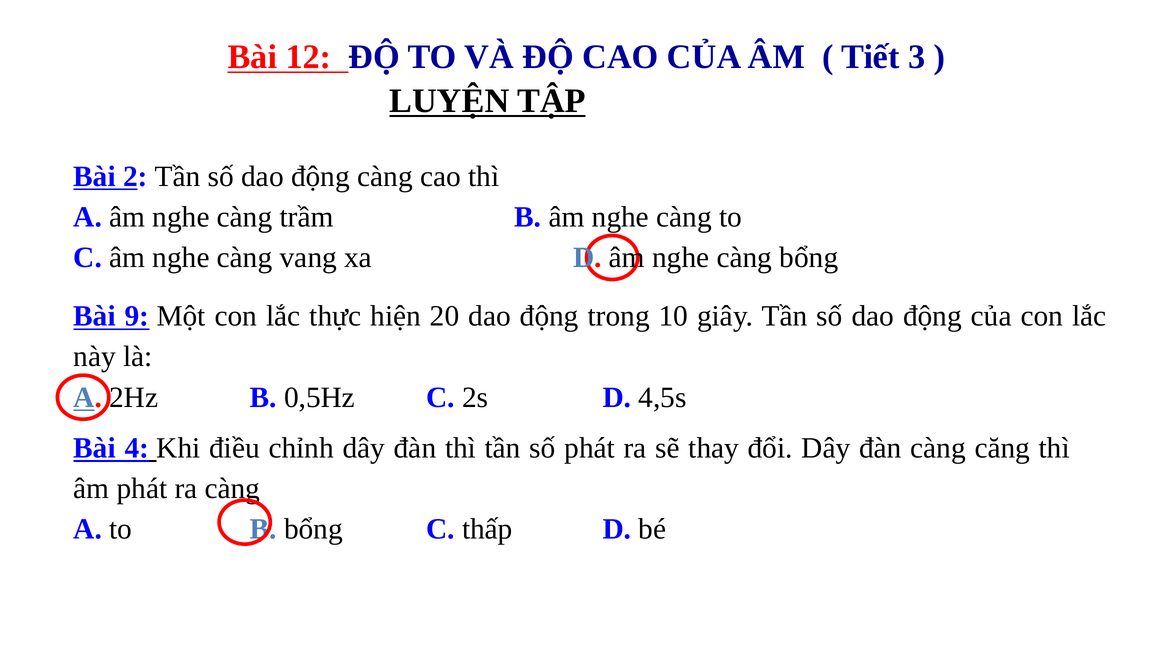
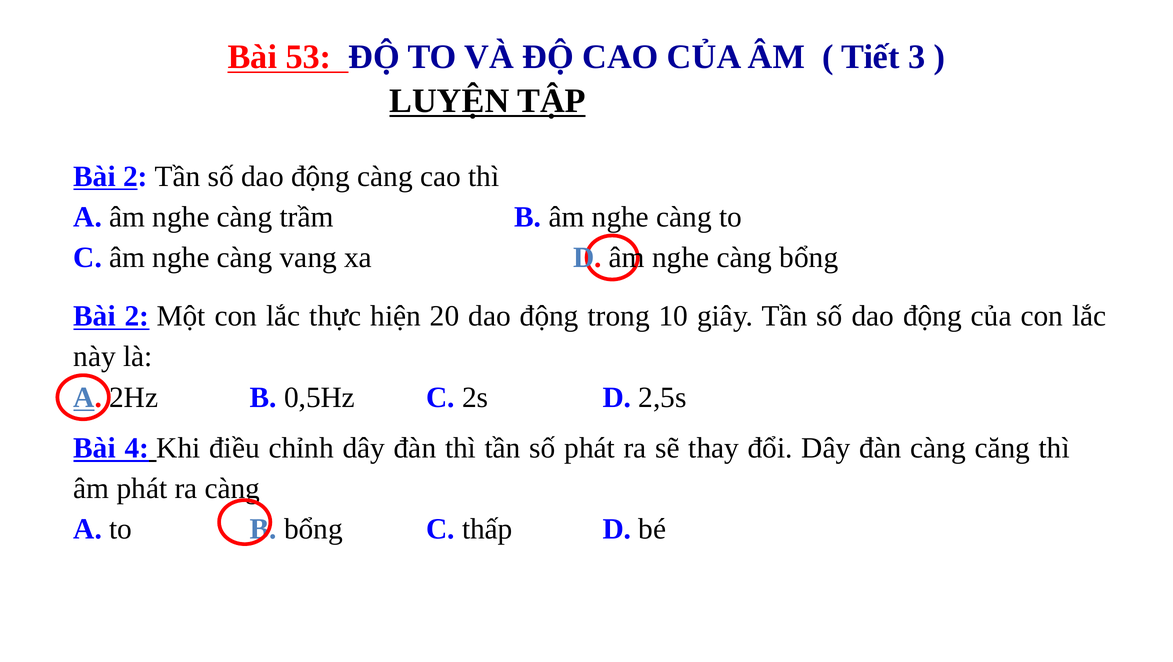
12: 12 -> 53
9 at (137, 316): 9 -> 2
4,5s: 4,5s -> 2,5s
